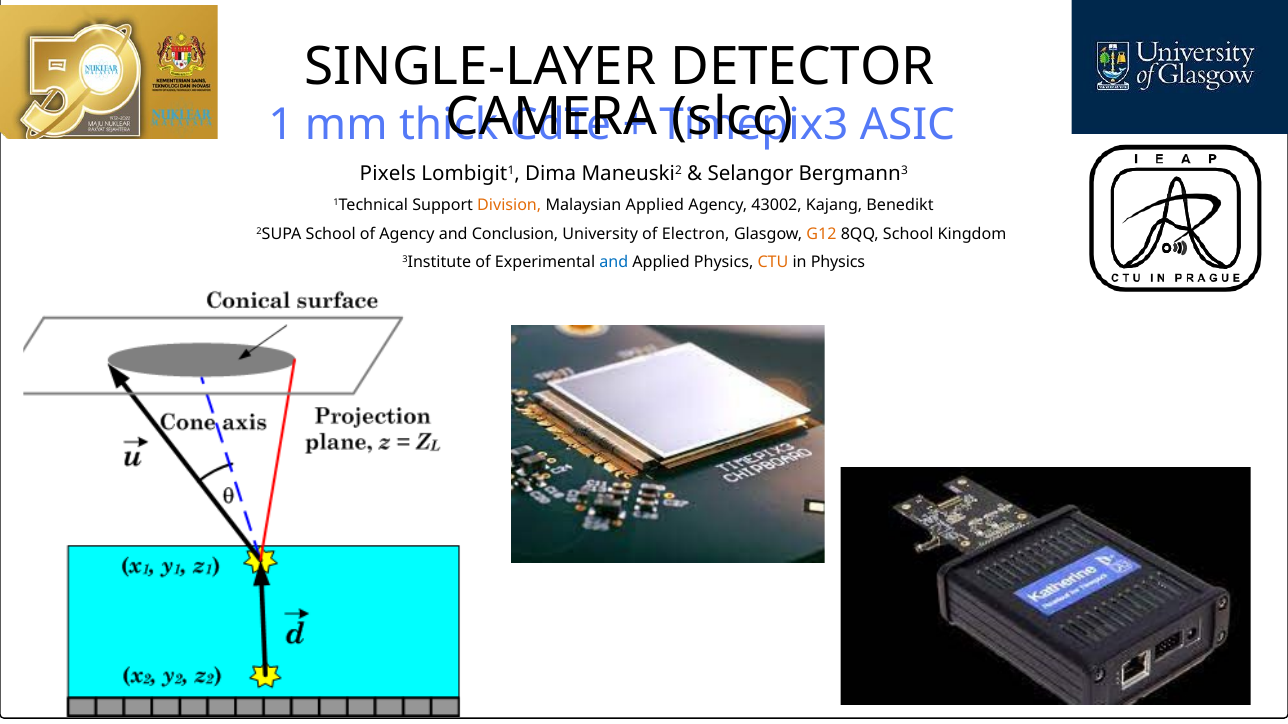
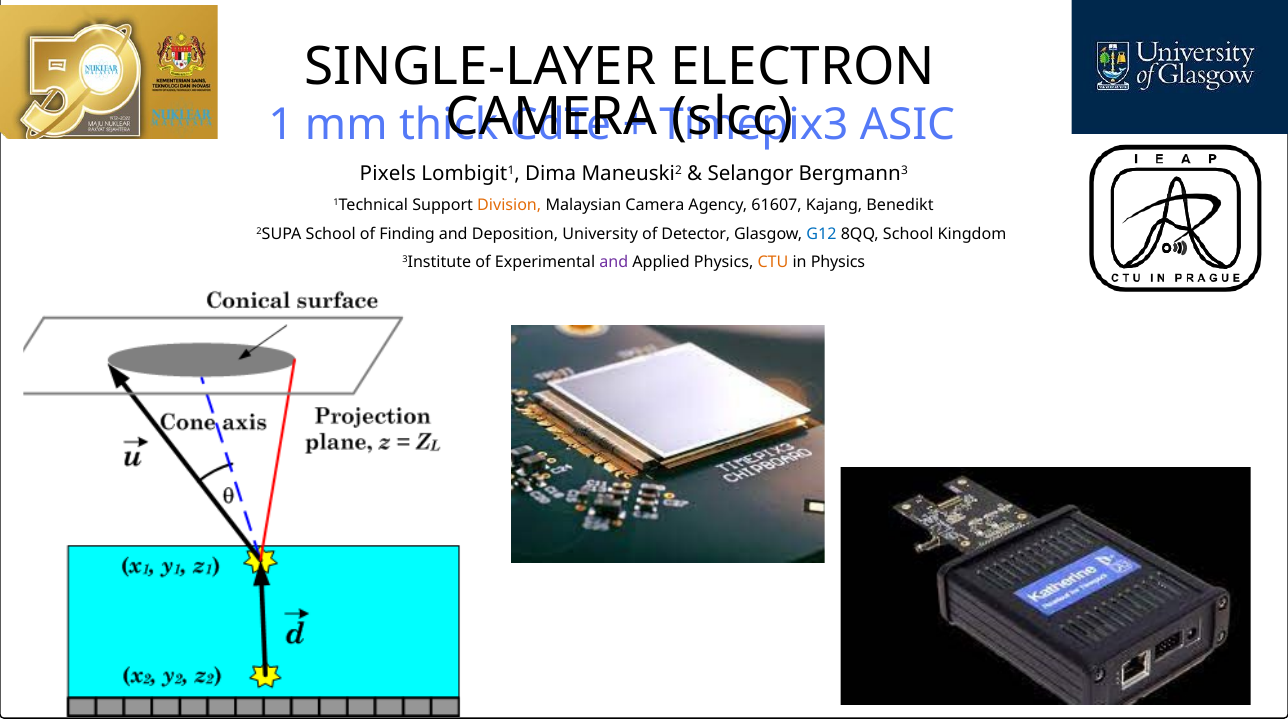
DETECTOR: DETECTOR -> ELECTRON
Malaysian Applied: Applied -> Camera
43002: 43002 -> 61607
of Agency: Agency -> Finding
Conclusion: Conclusion -> Deposition
Electron: Electron -> Detector
G12 colour: orange -> blue
and at (614, 263) colour: blue -> purple
